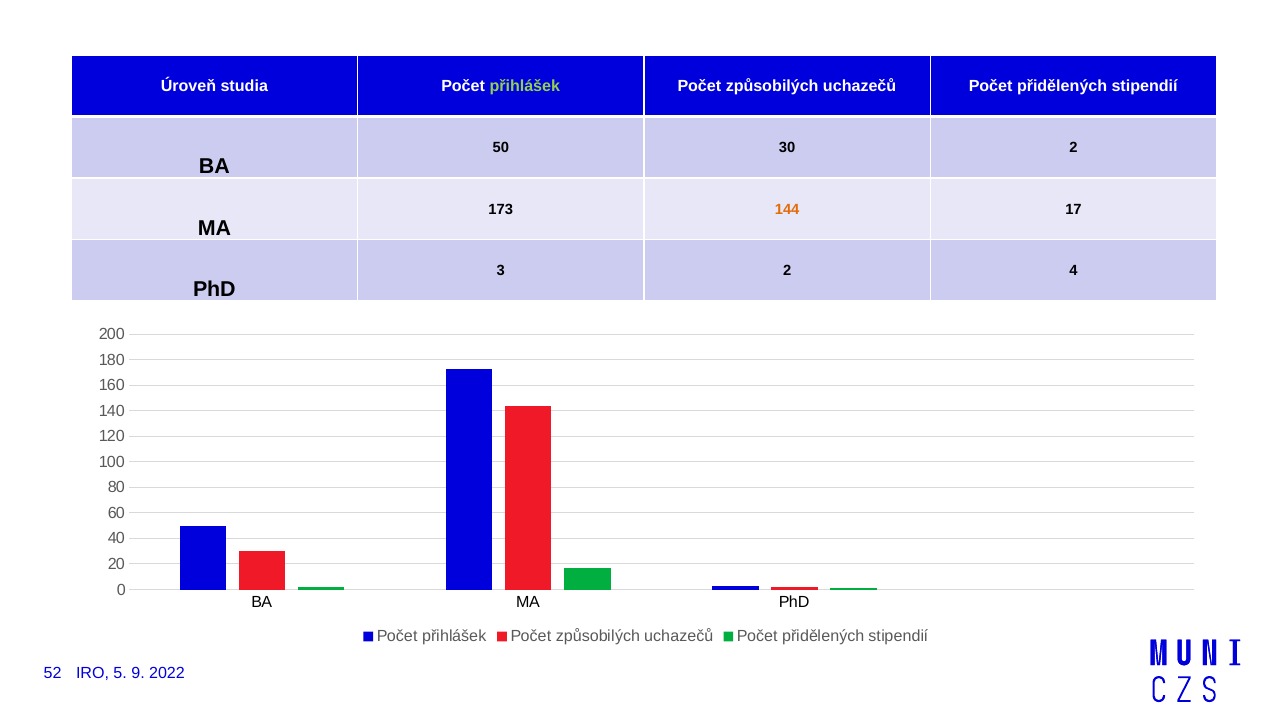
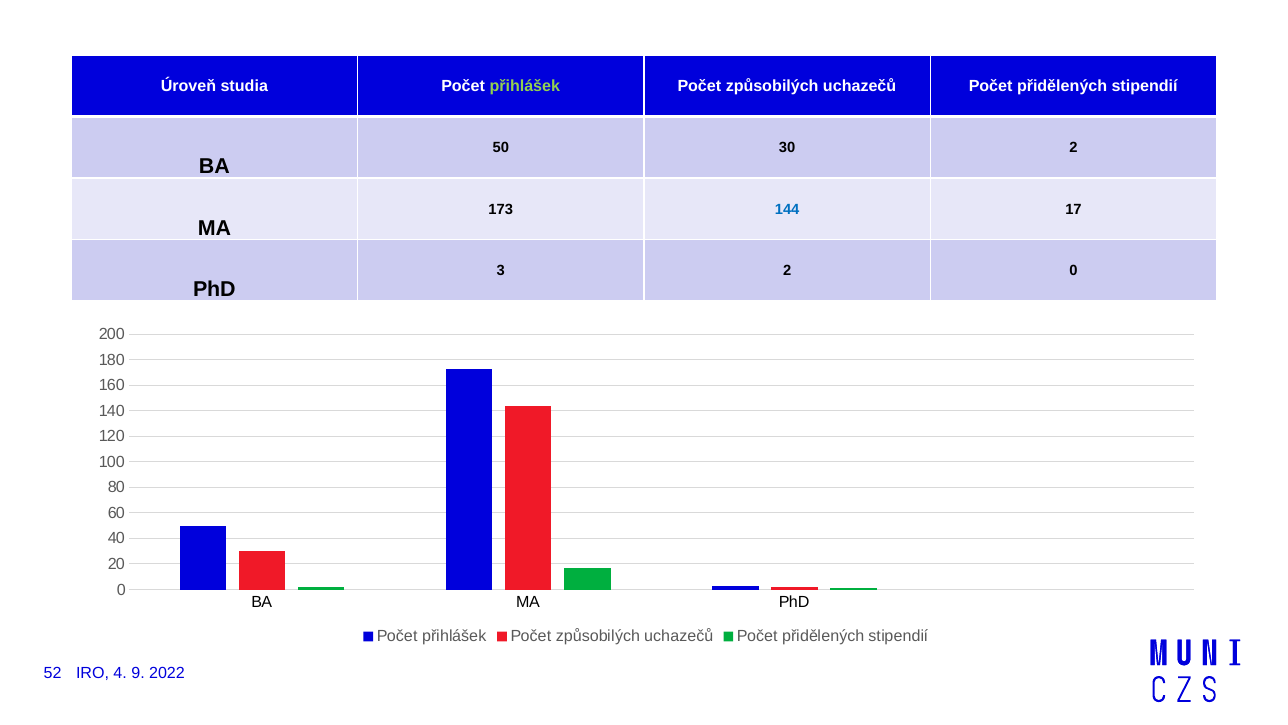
144 colour: orange -> blue
2 4: 4 -> 0
5: 5 -> 4
